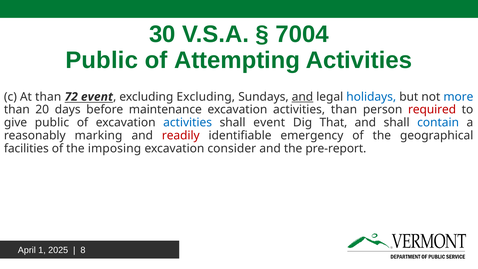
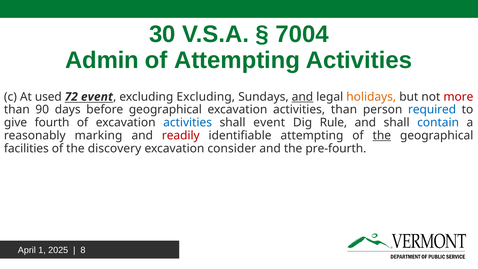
Public at (102, 60): Public -> Admin
At than: than -> used
holidays colour: blue -> orange
more colour: blue -> red
20: 20 -> 90
before maintenance: maintenance -> geographical
required colour: red -> blue
give public: public -> fourth
That: That -> Rule
identifiable emergency: emergency -> attempting
the at (382, 135) underline: none -> present
imposing: imposing -> discovery
pre-report: pre-report -> pre-fourth
